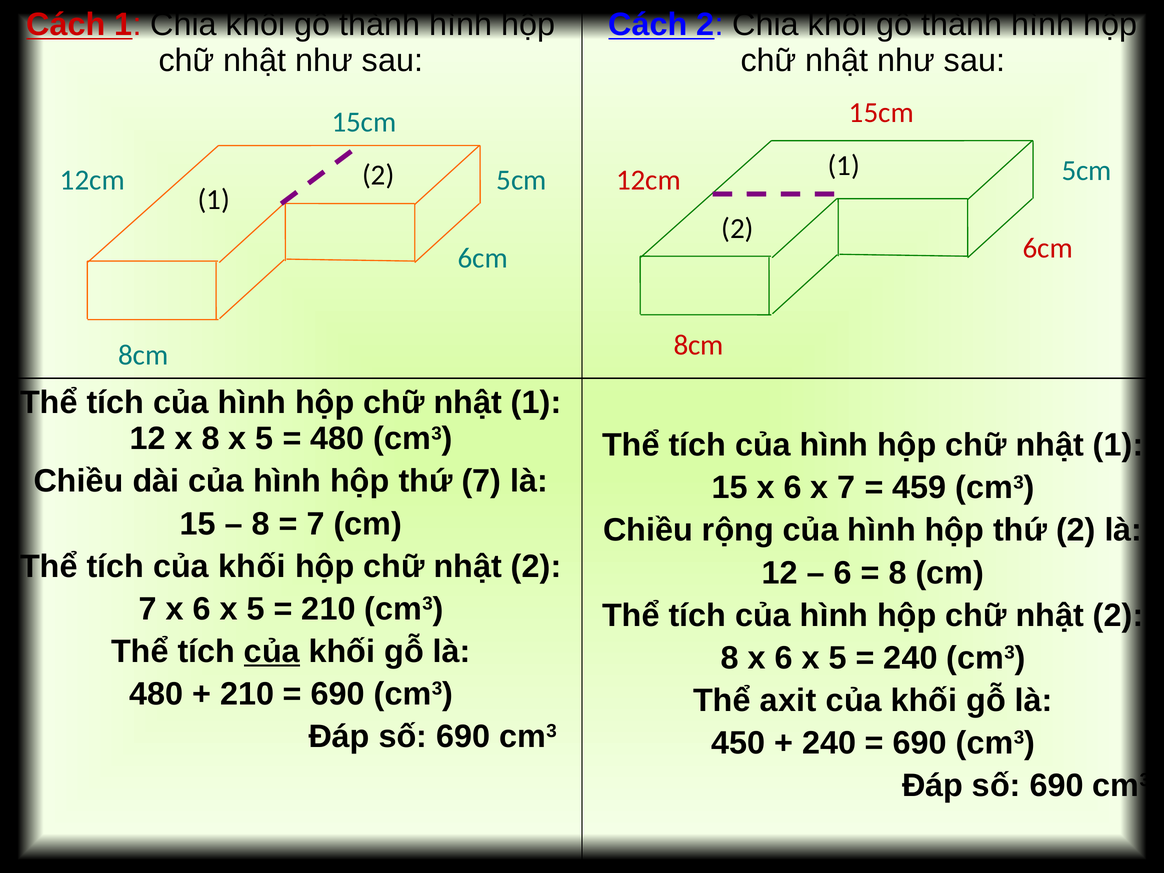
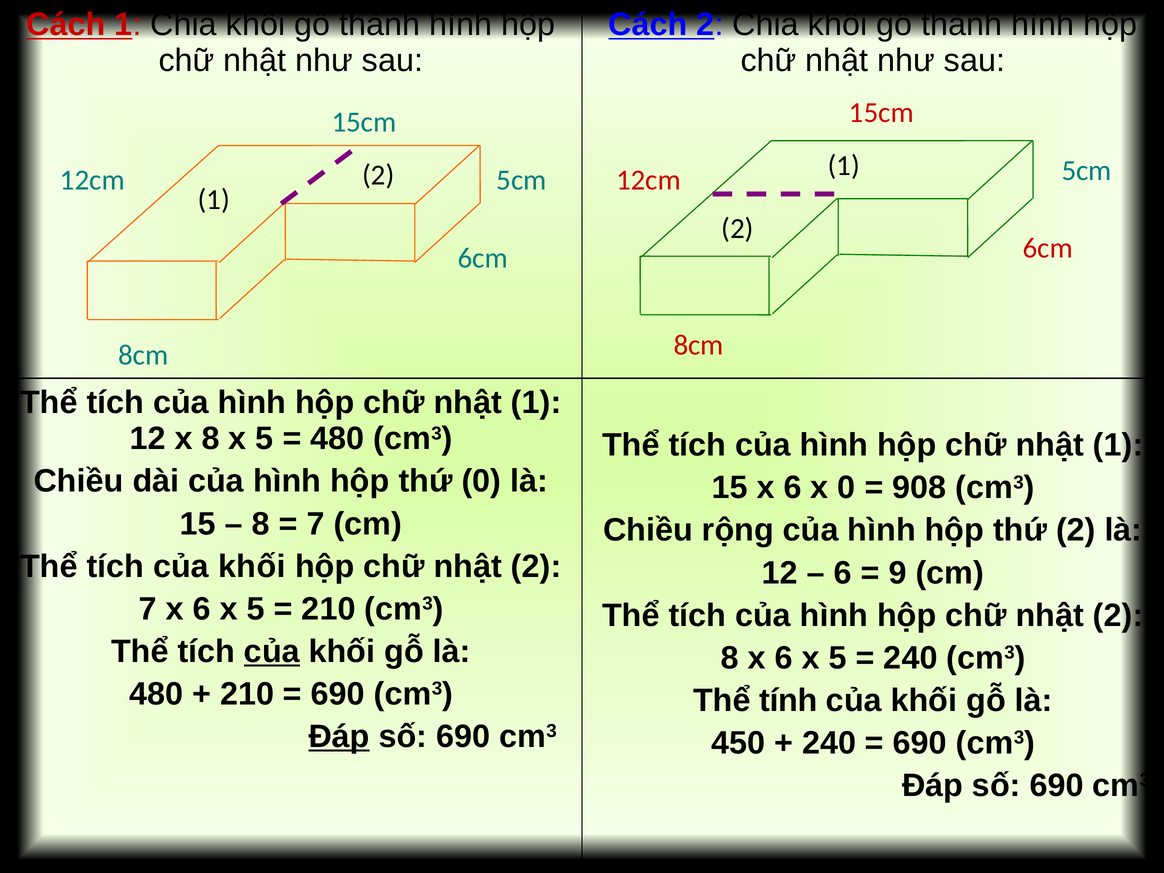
thứ 7: 7 -> 0
x 7: 7 -> 0
459: 459 -> 908
8 at (898, 573): 8 -> 9
axit: axit -> tính
Đáp at (339, 736) underline: none -> present
